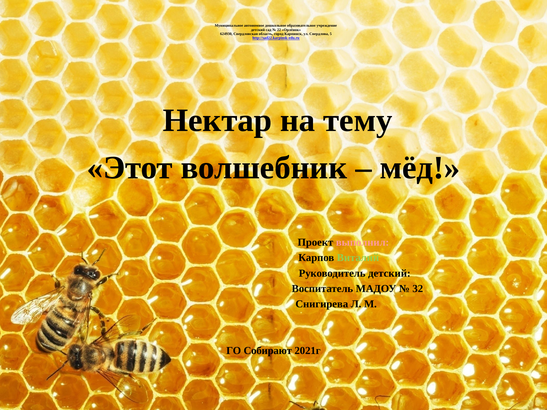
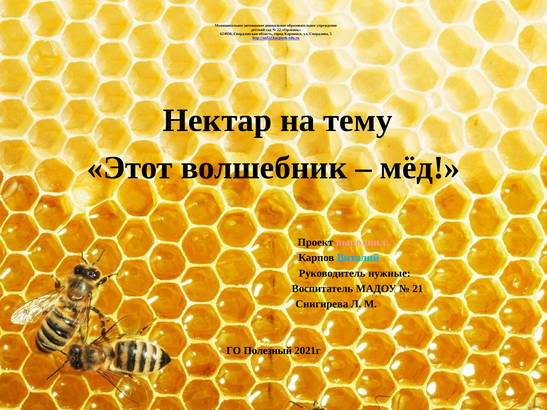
Виталий colour: light green -> light blue
Руководитель детский: детский -> нужные
32: 32 -> 21
Собирают: Собирают -> Полезный
